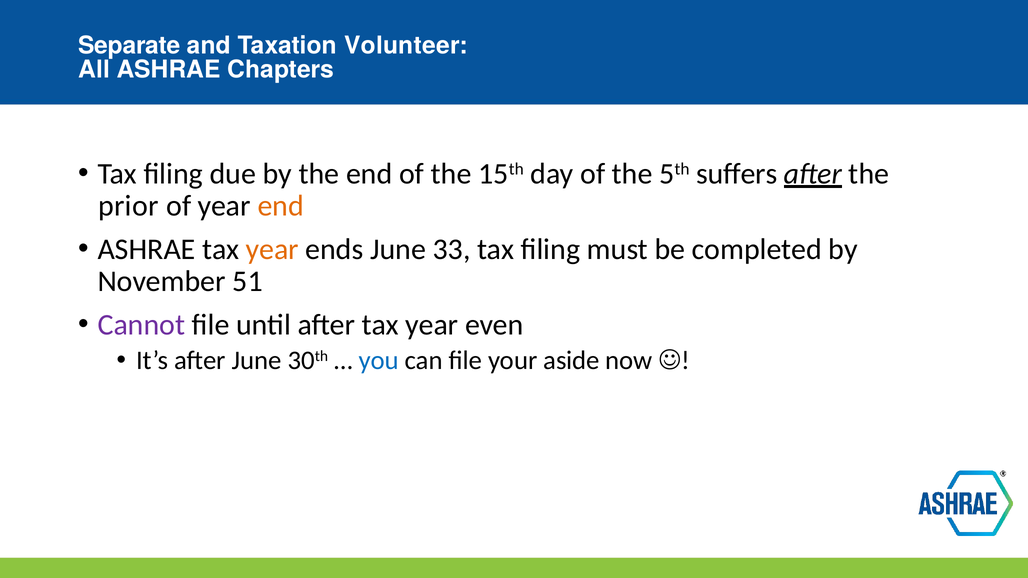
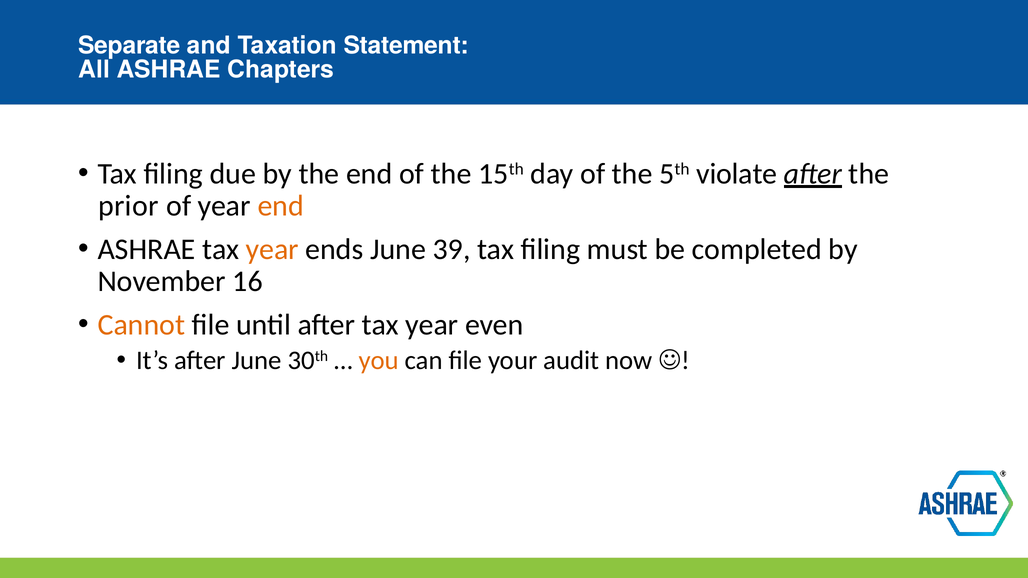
Volunteer: Volunteer -> Statement
suffers: suffers -> violate
33: 33 -> 39
51: 51 -> 16
Cannot colour: purple -> orange
you colour: blue -> orange
aside: aside -> audit
